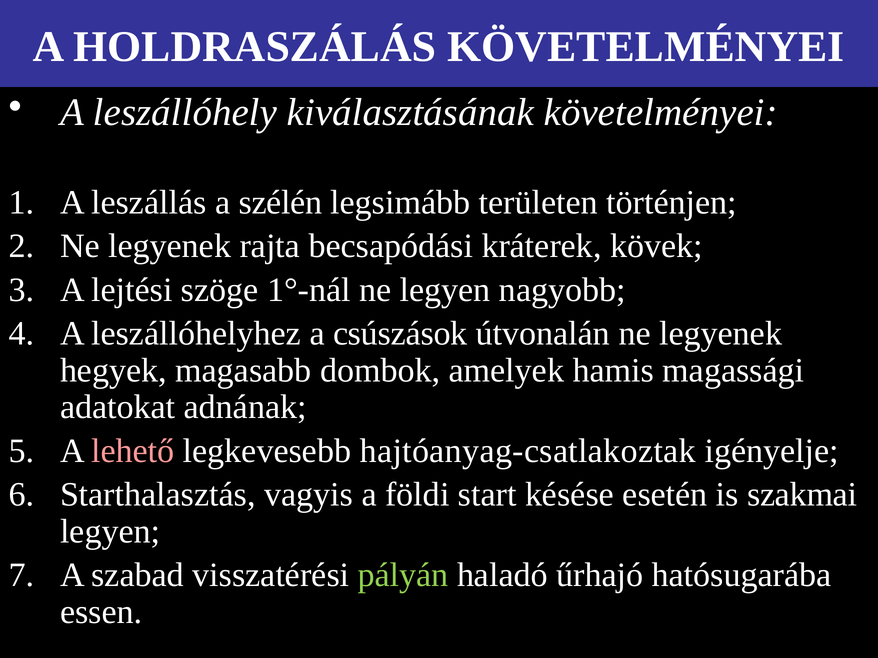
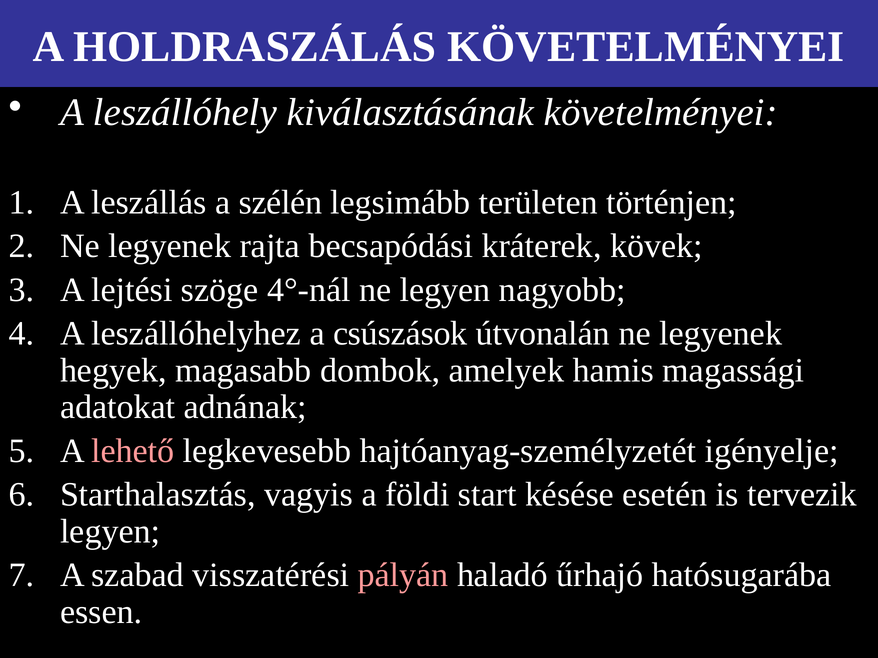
1°-nál: 1°-nál -> 4°-nál
hajtóanyag-csatlakoztak: hajtóanyag-csatlakoztak -> hajtóanyag-személyzetét
szakmai: szakmai -> tervezik
pályán colour: light green -> pink
